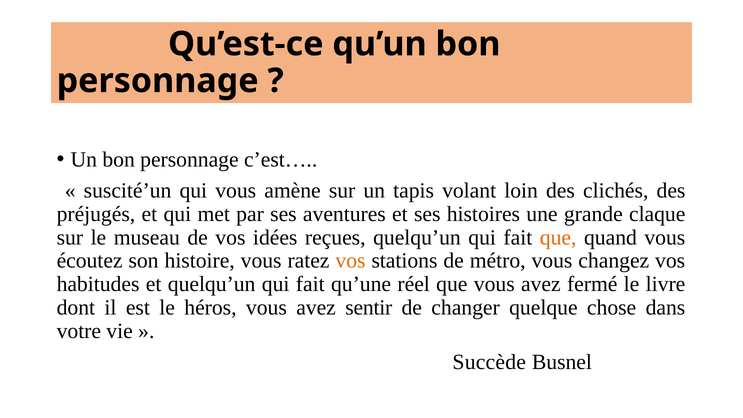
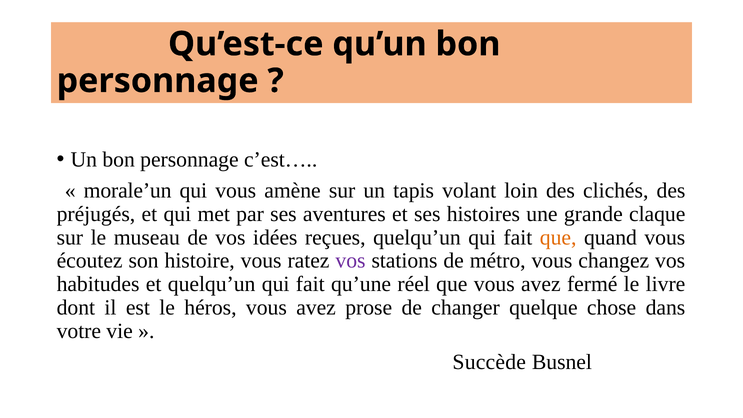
suscité’un: suscité’un -> morale’un
vos at (350, 261) colour: orange -> purple
sentir: sentir -> prose
